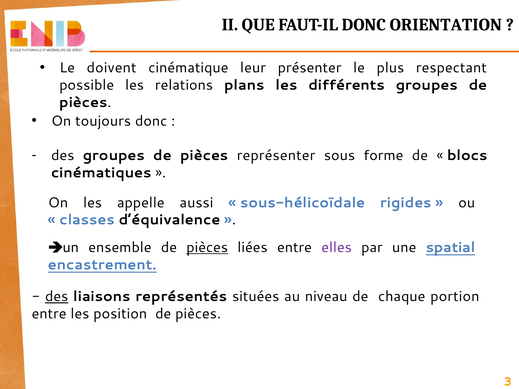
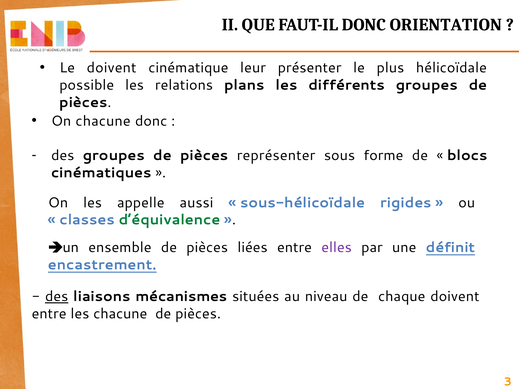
respectant: respectant -> hélicoïdale
On toujours: toujours -> chacune
d’équivalence colour: black -> green
pièces at (207, 248) underline: present -> none
spatial: spatial -> définit
représentés: représentés -> mécanismes
chaque portion: portion -> doivent
les position: position -> chacune
